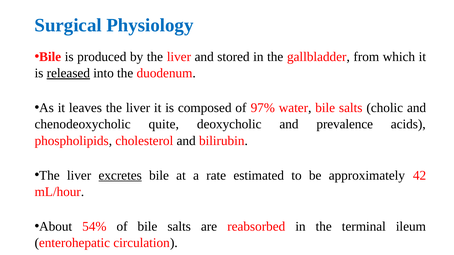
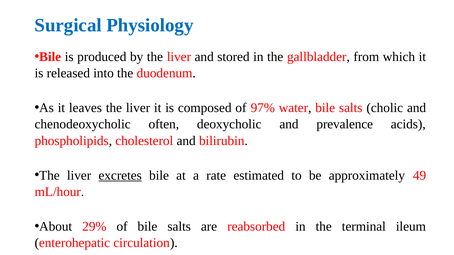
released underline: present -> none
quite: quite -> often
42: 42 -> 49
54%: 54% -> 29%
